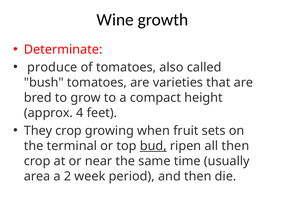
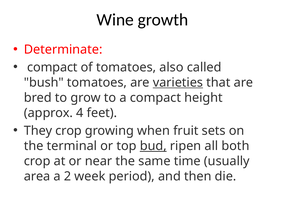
produce at (52, 67): produce -> compact
varieties underline: none -> present
all then: then -> both
